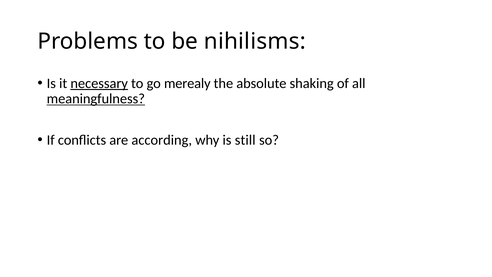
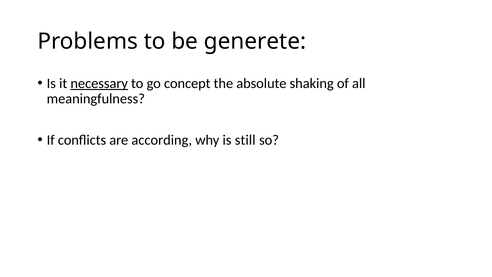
nihilisms: nihilisms -> generete
merealy: merealy -> concept
meaningfulness underline: present -> none
